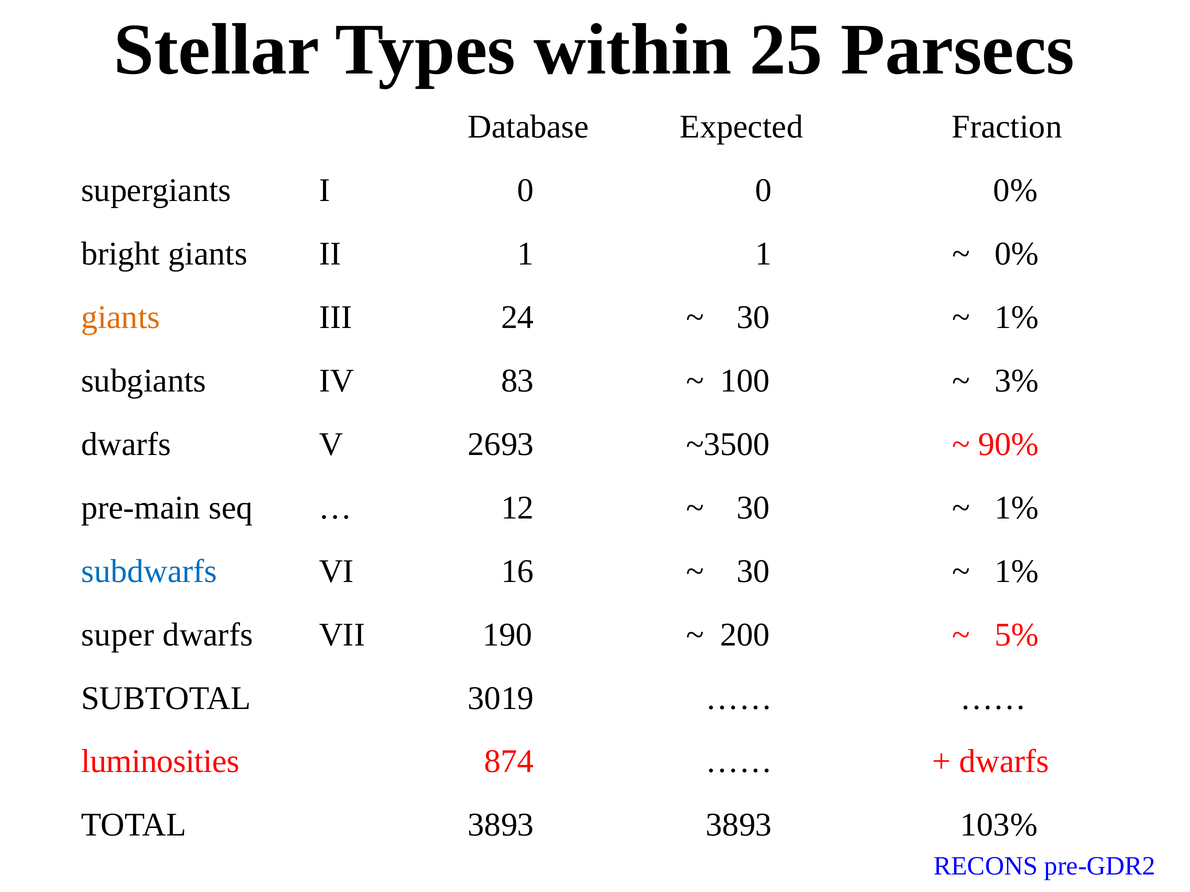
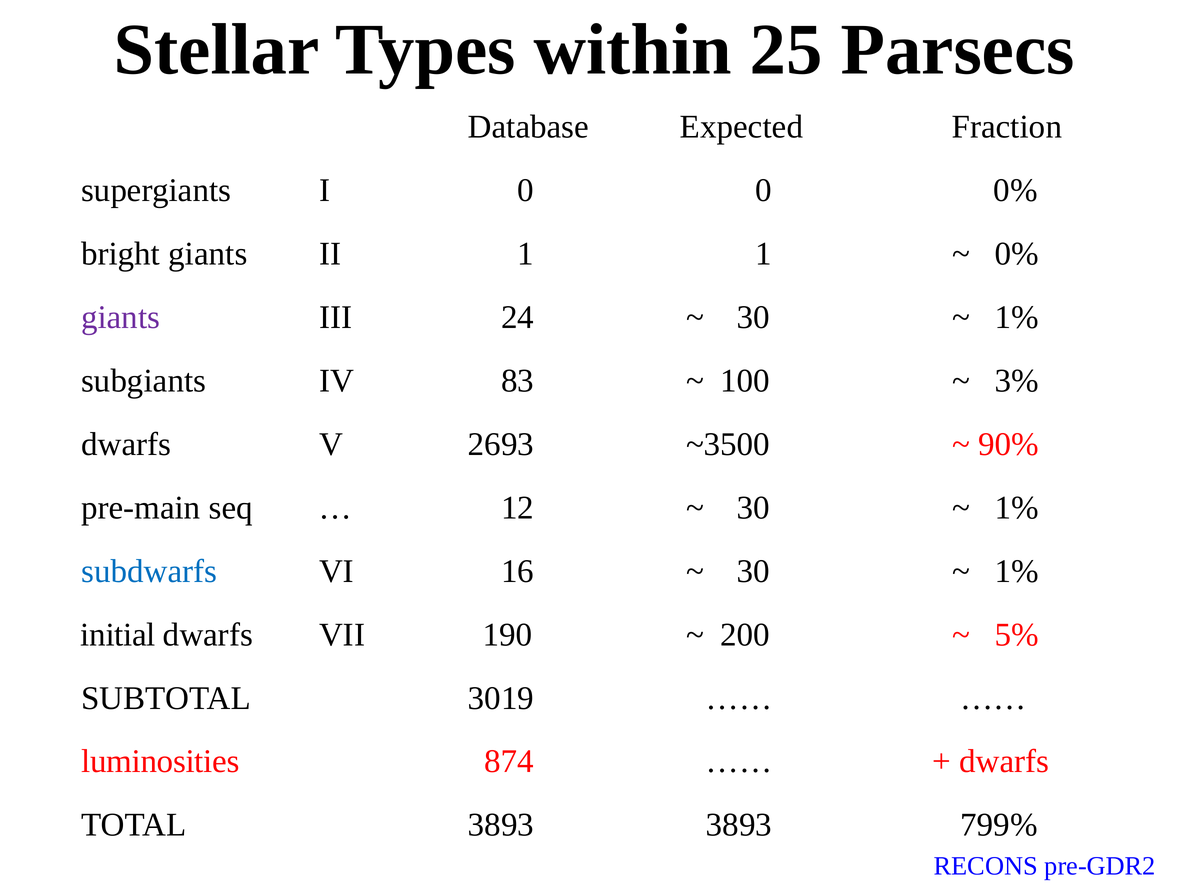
giants at (121, 318) colour: orange -> purple
super: super -> initial
103%: 103% -> 799%
